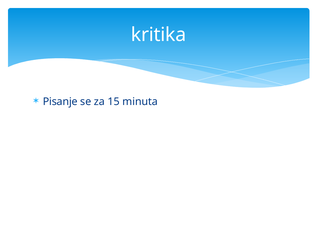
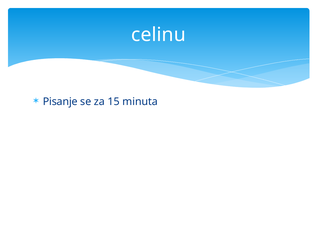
kritika: kritika -> celinu
